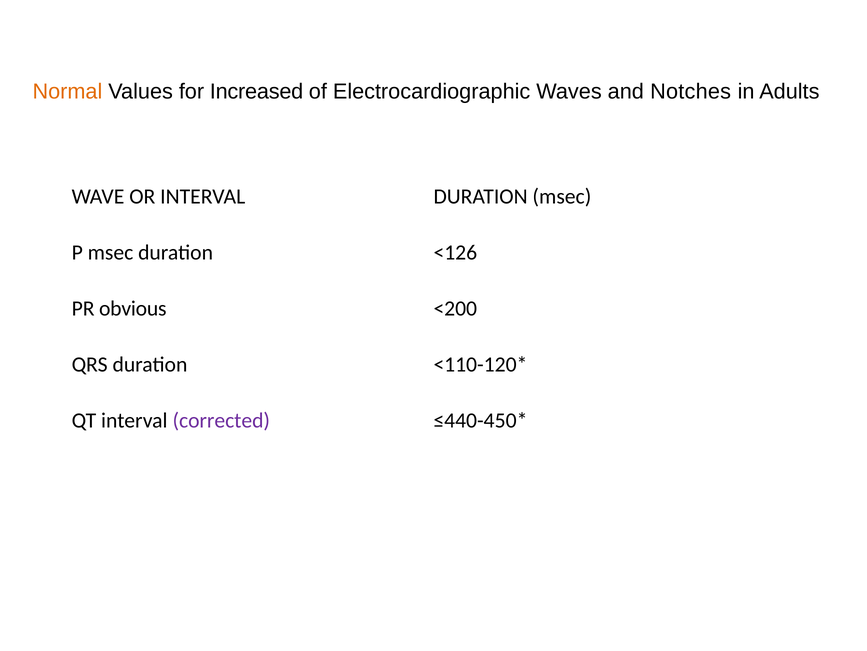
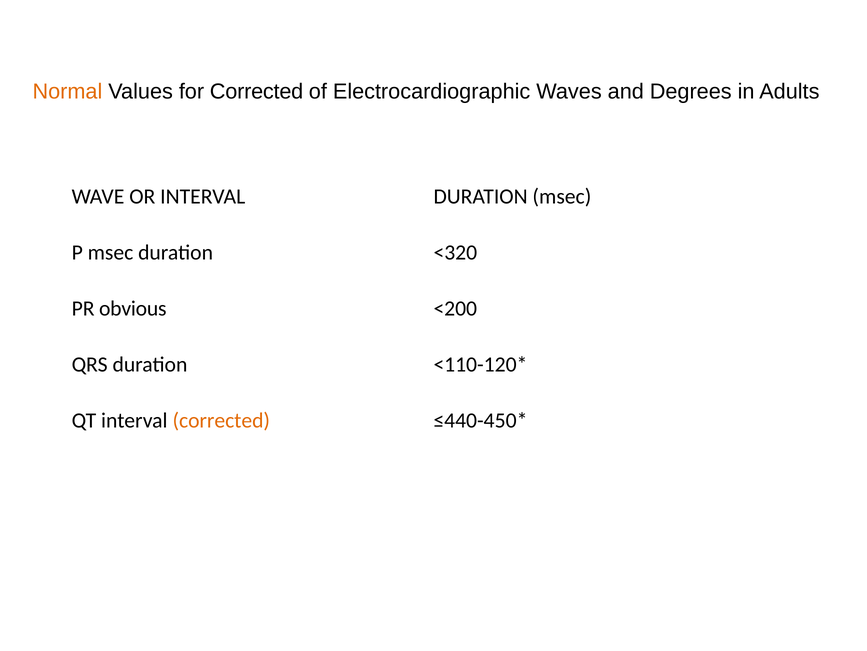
for Increased: Increased -> Corrected
Notches: Notches -> Degrees
<126: <126 -> <320
corrected at (221, 420) colour: purple -> orange
